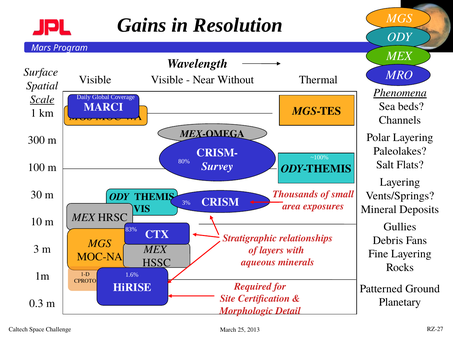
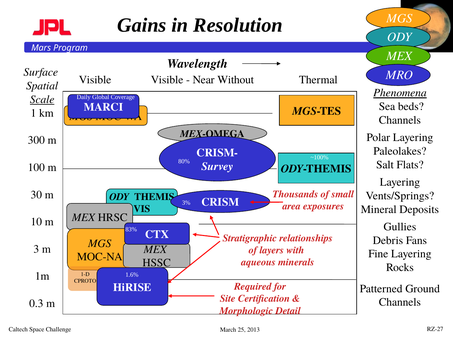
Planetary at (400, 302): Planetary -> Channels
